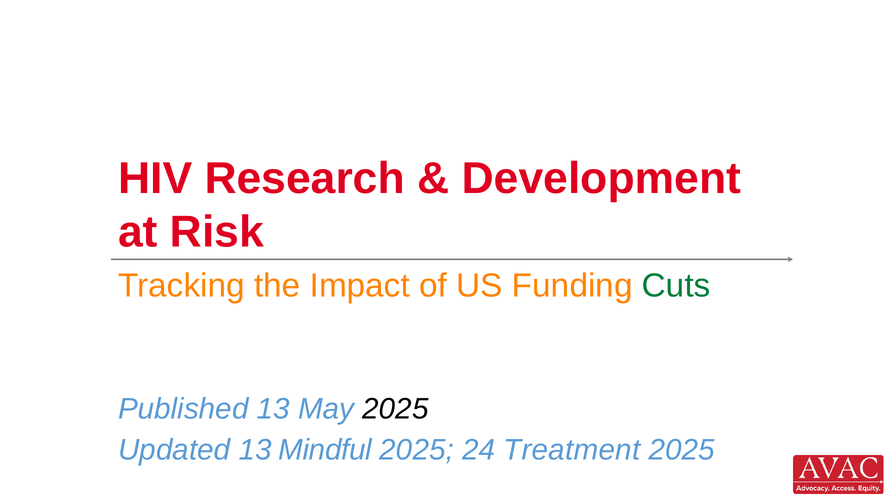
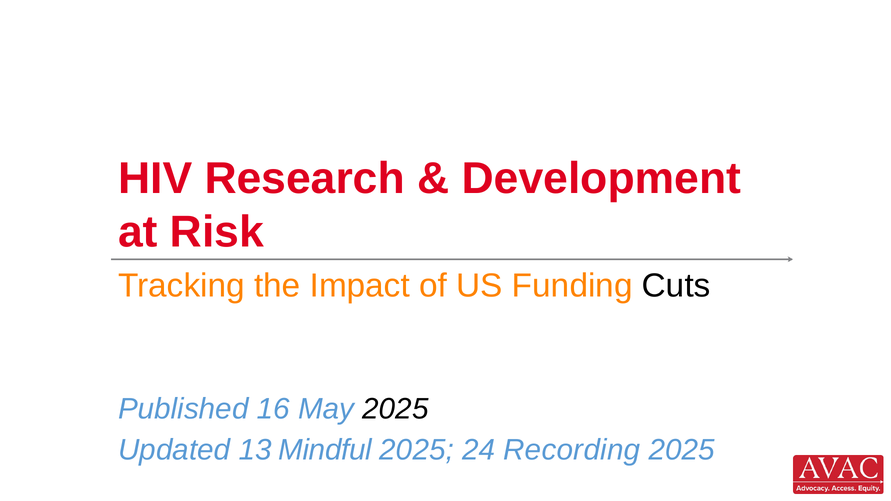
Cuts colour: green -> black
Published 13: 13 -> 16
Treatment: Treatment -> Recording
